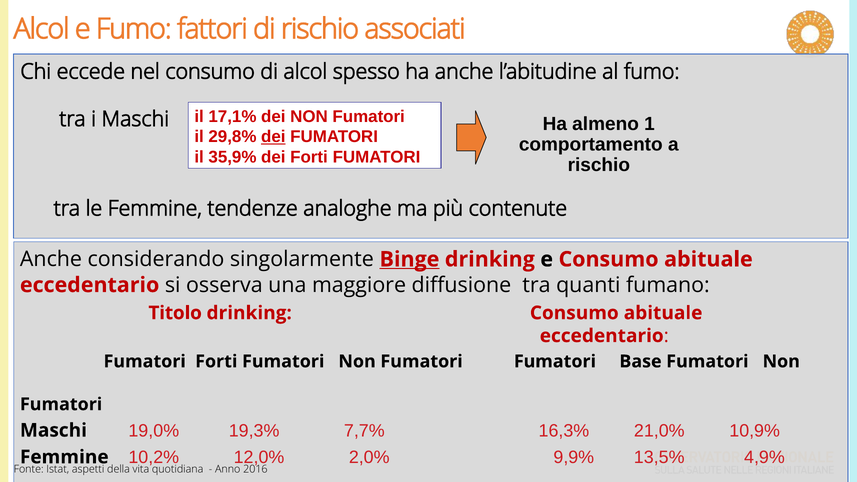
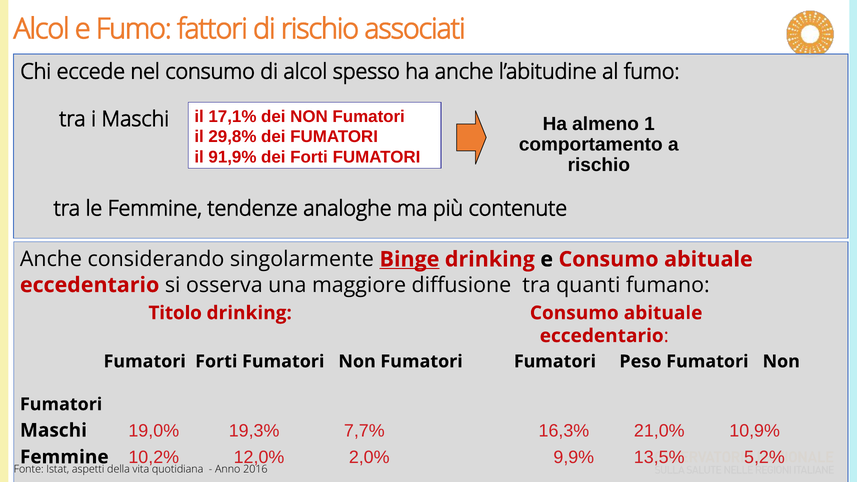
dei at (273, 137) underline: present -> none
35,9%: 35,9% -> 91,9%
Base: Base -> Peso
4,9%: 4,9% -> 5,2%
